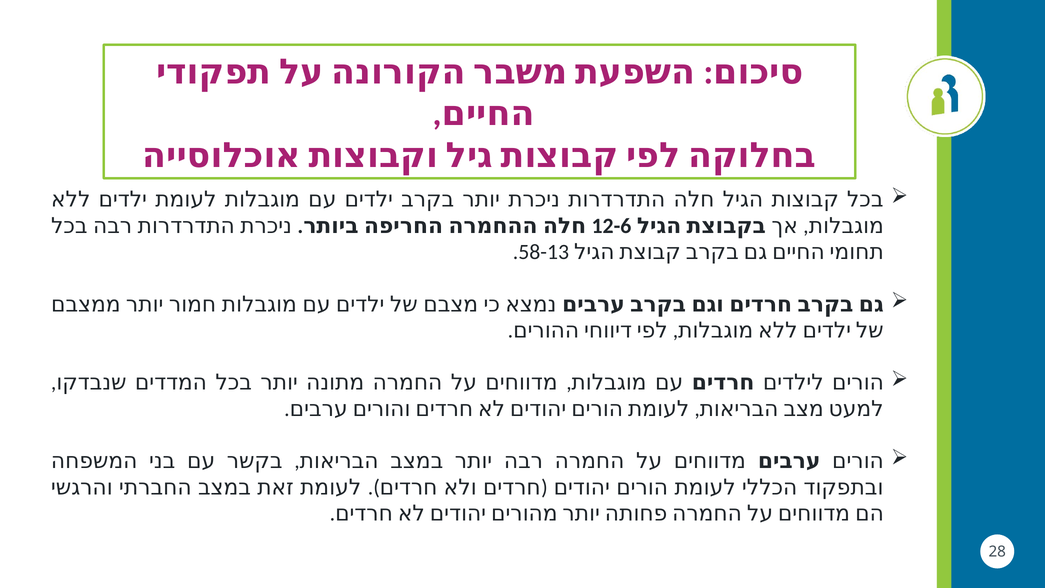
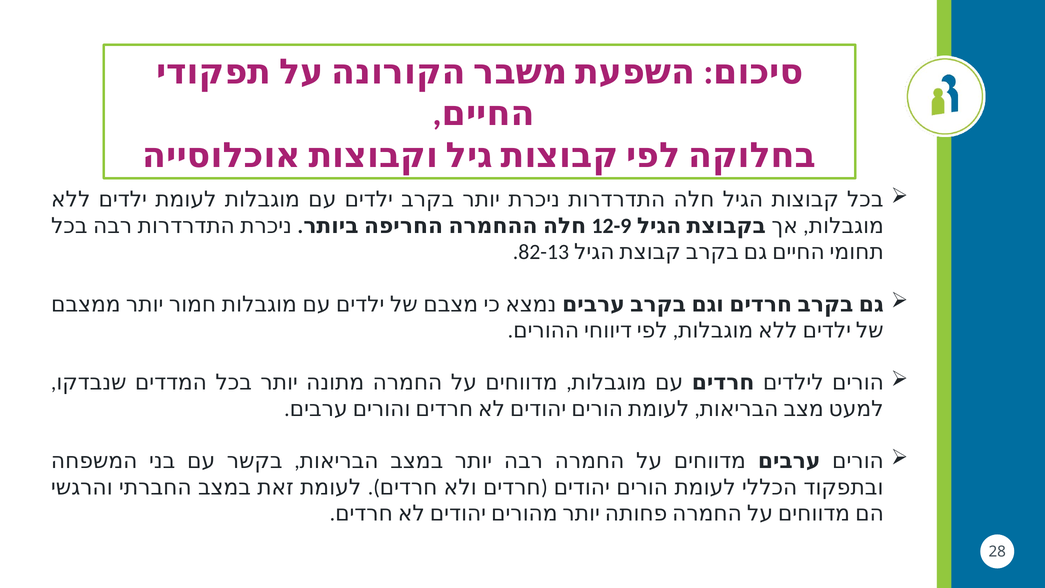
12-6: 12-6 -> 12-9
58-13: 58-13 -> 82-13
